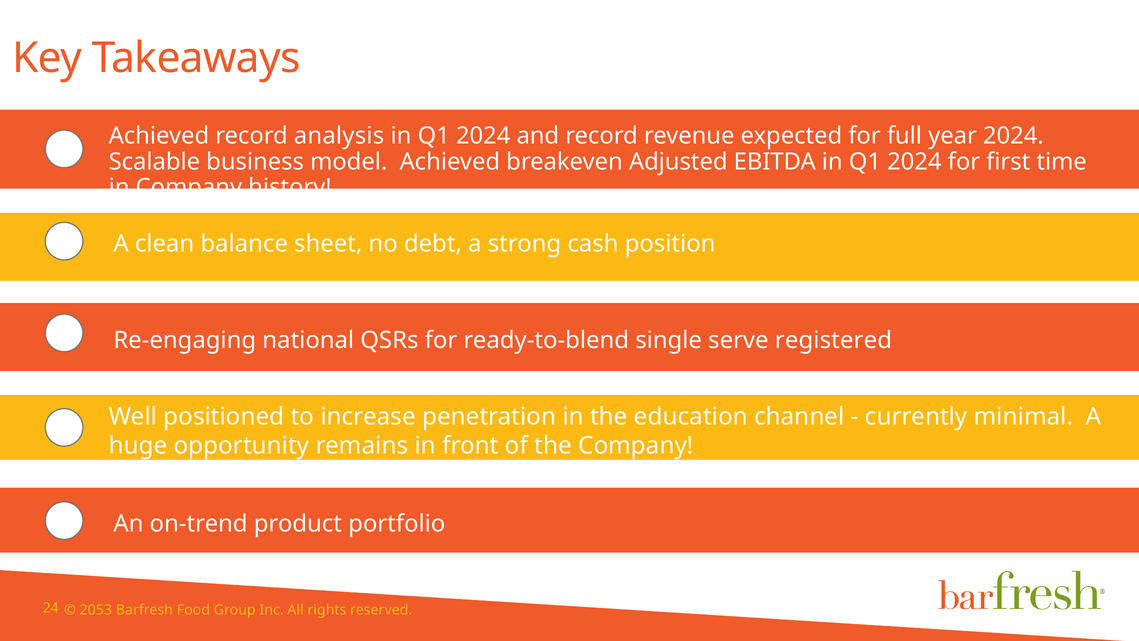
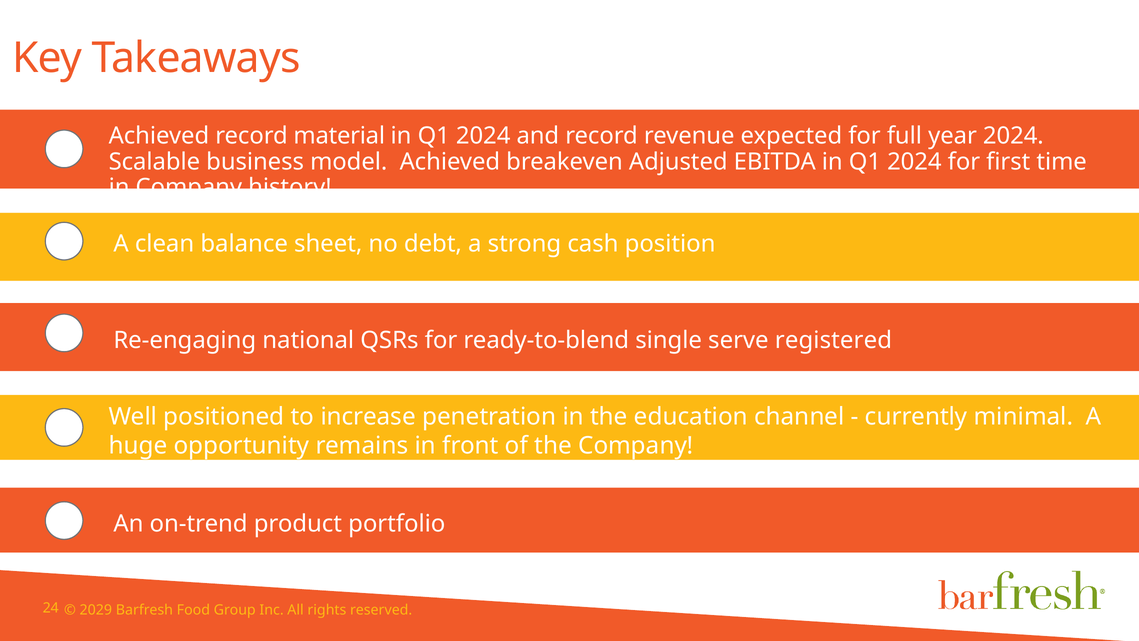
analysis: analysis -> material
2053: 2053 -> 2029
